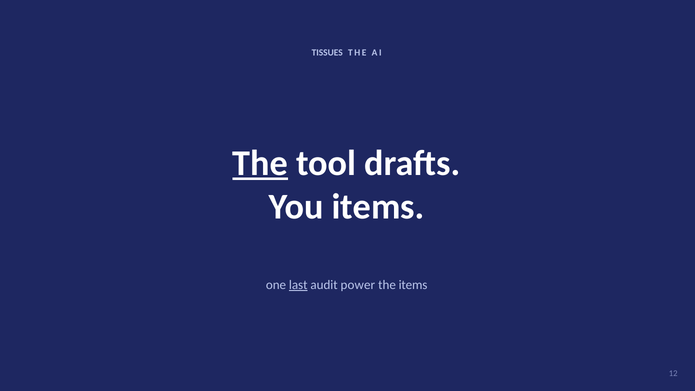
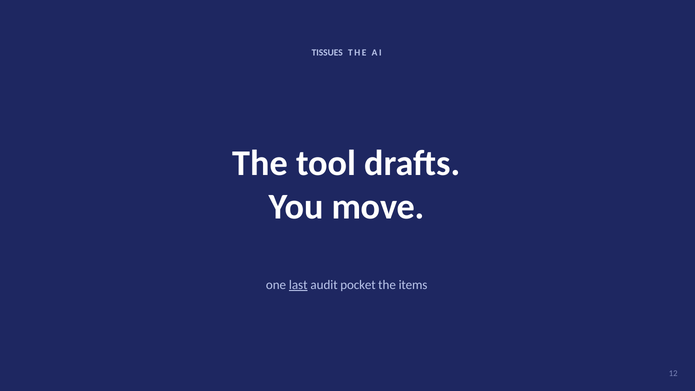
The at (260, 163) underline: present -> none
You items: items -> move
power: power -> pocket
